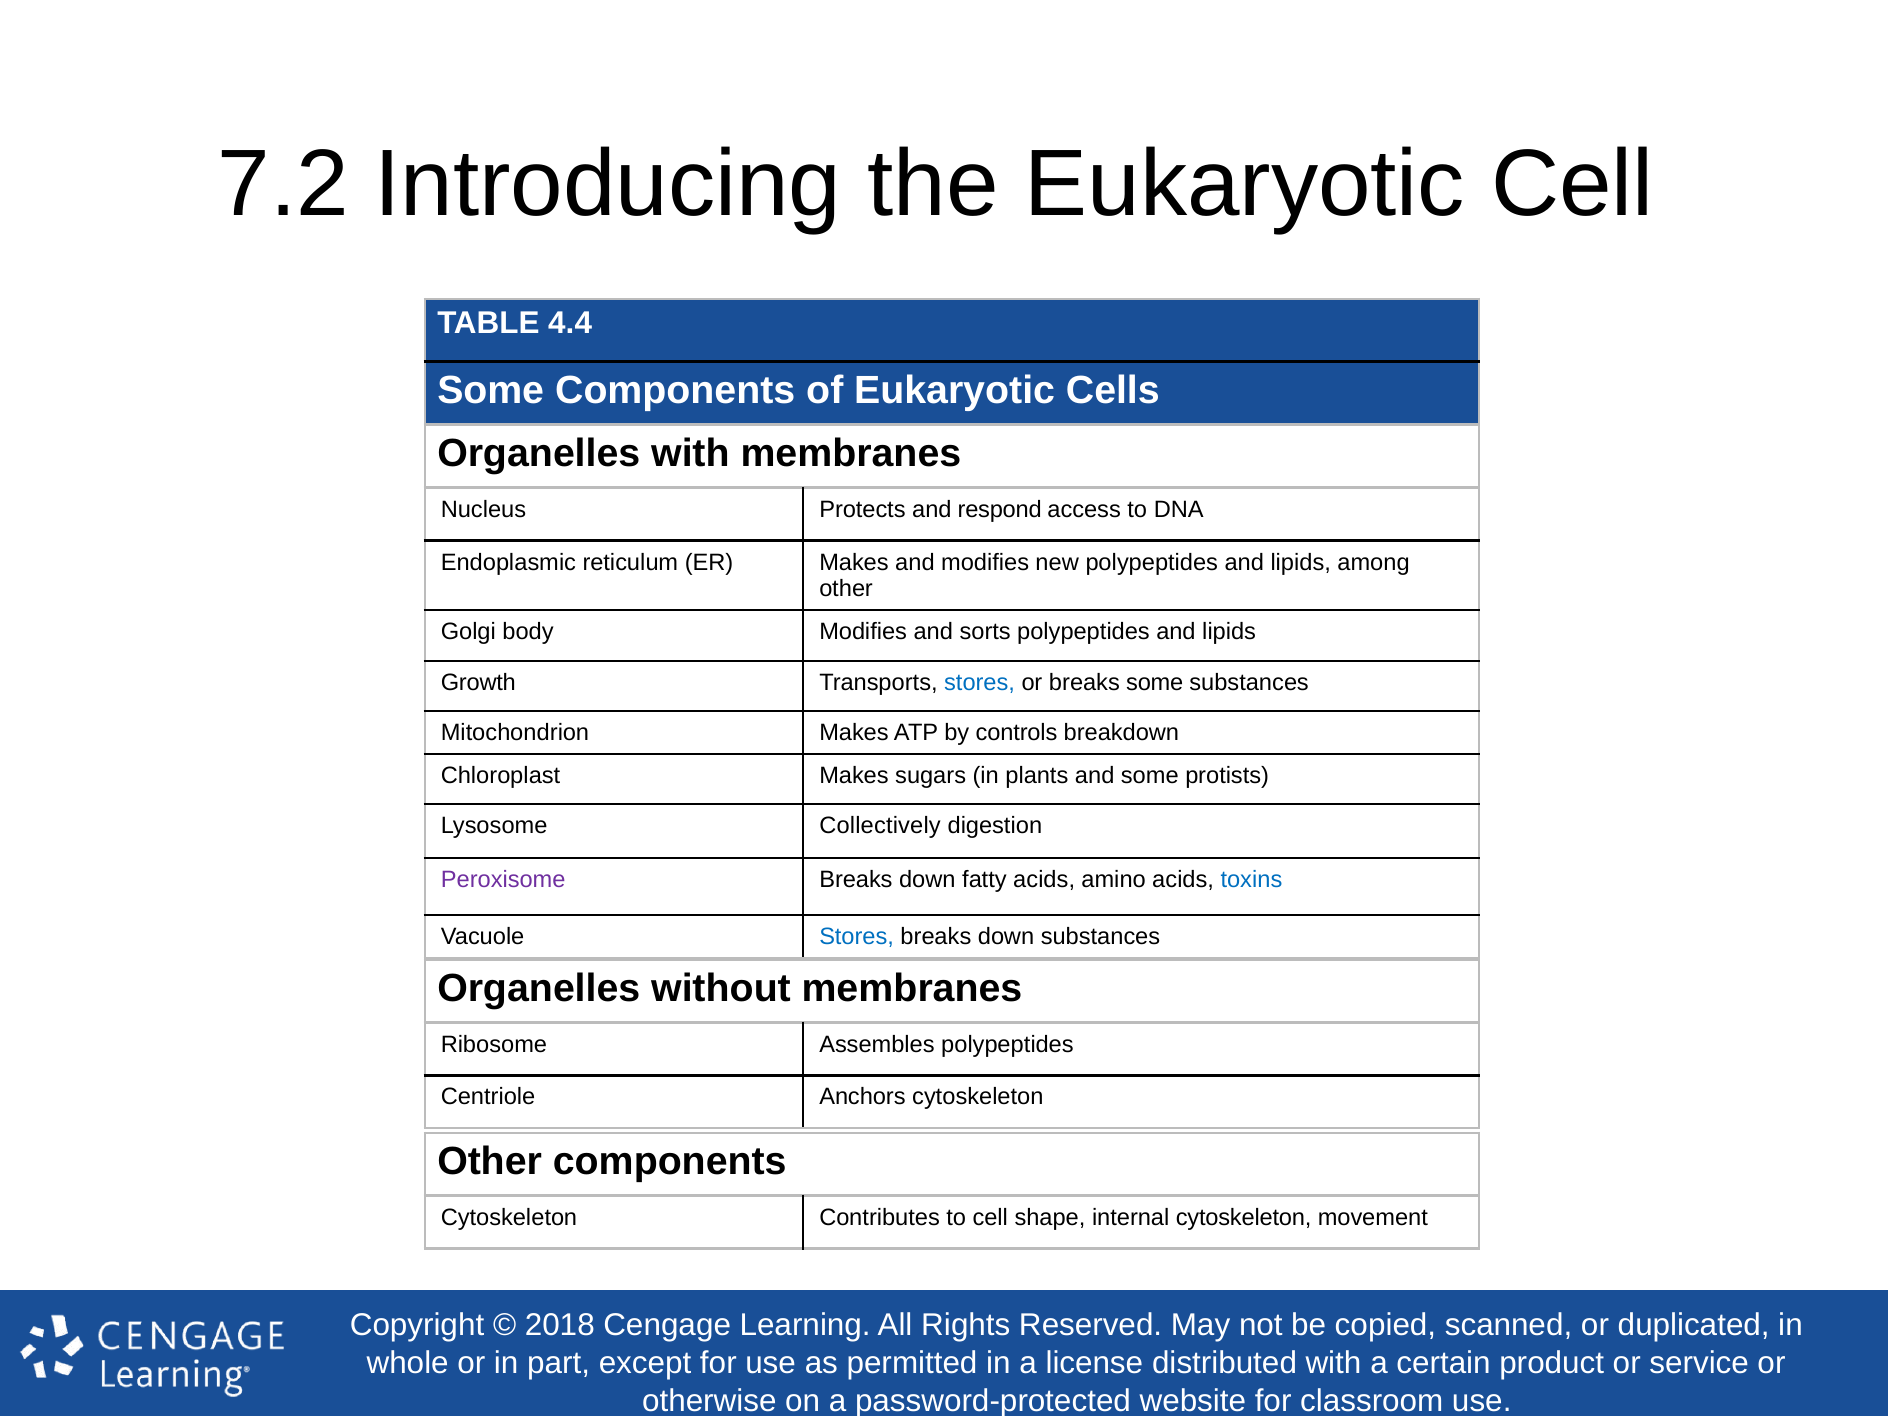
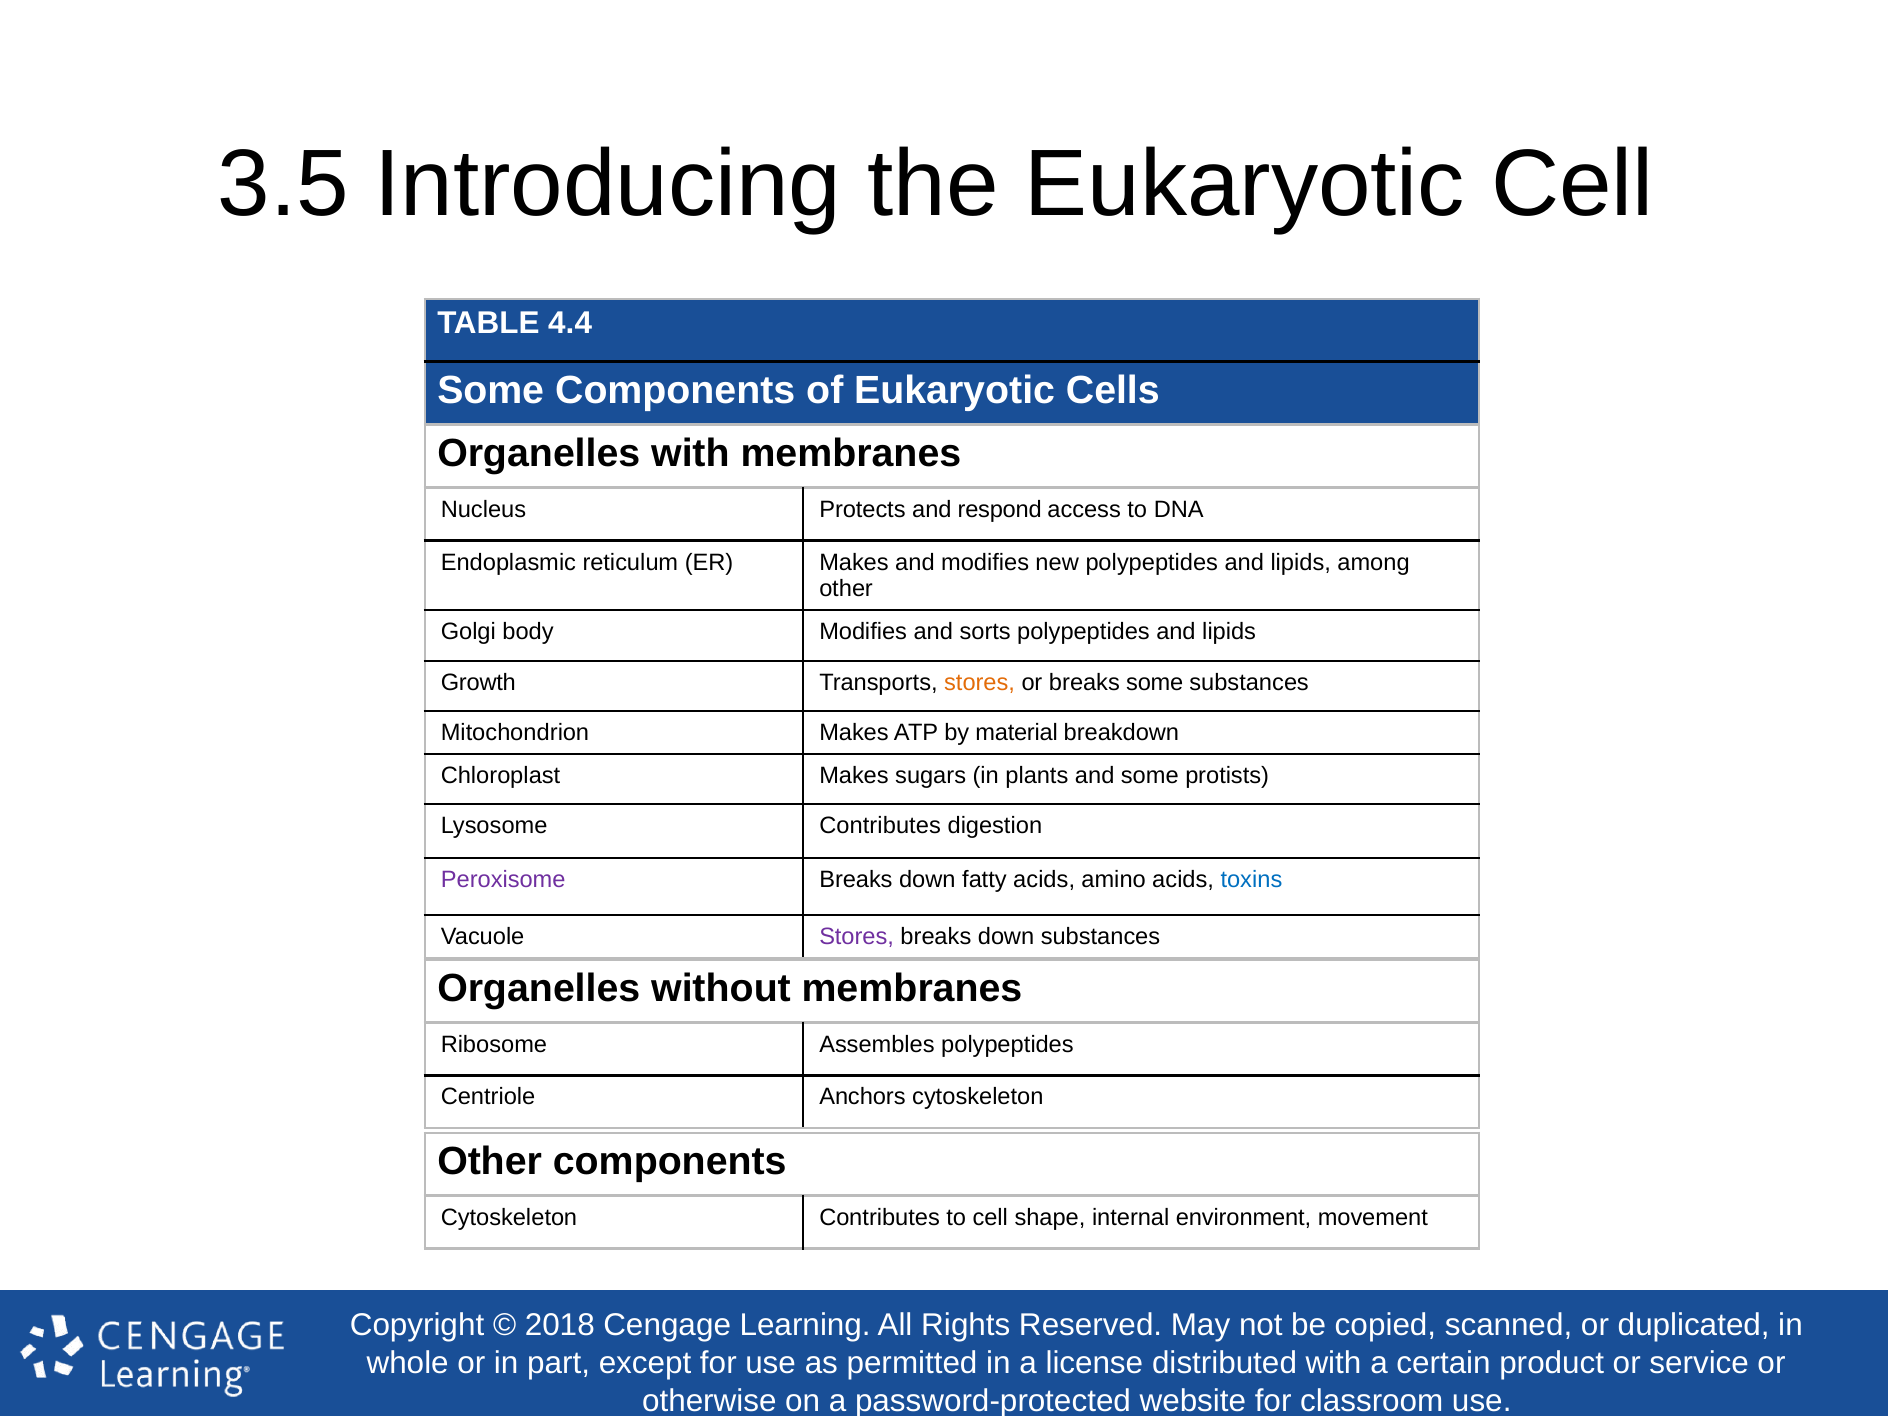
7.2: 7.2 -> 3.5
stores at (980, 683) colour: blue -> orange
controls: controls -> material
Lysosome Collectively: Collectively -> Contributes
Stores at (857, 937) colour: blue -> purple
internal cytoskeleton: cytoskeleton -> environment
